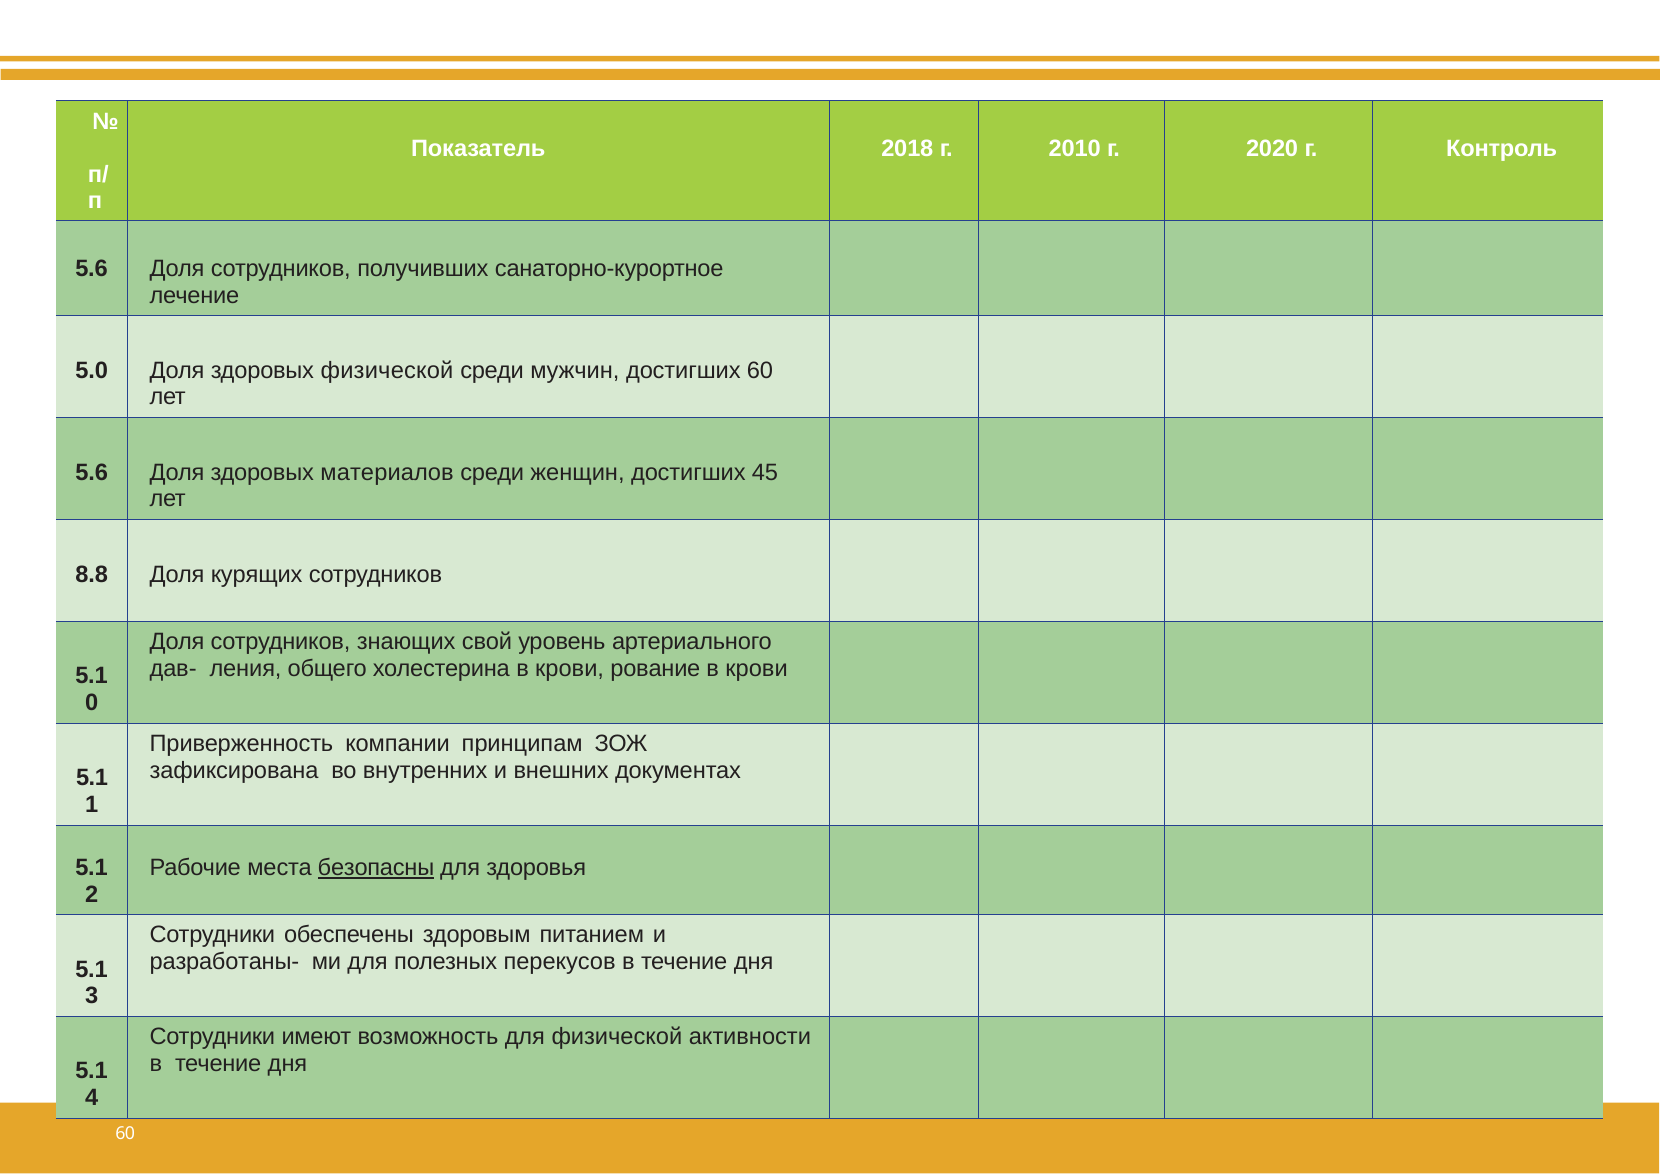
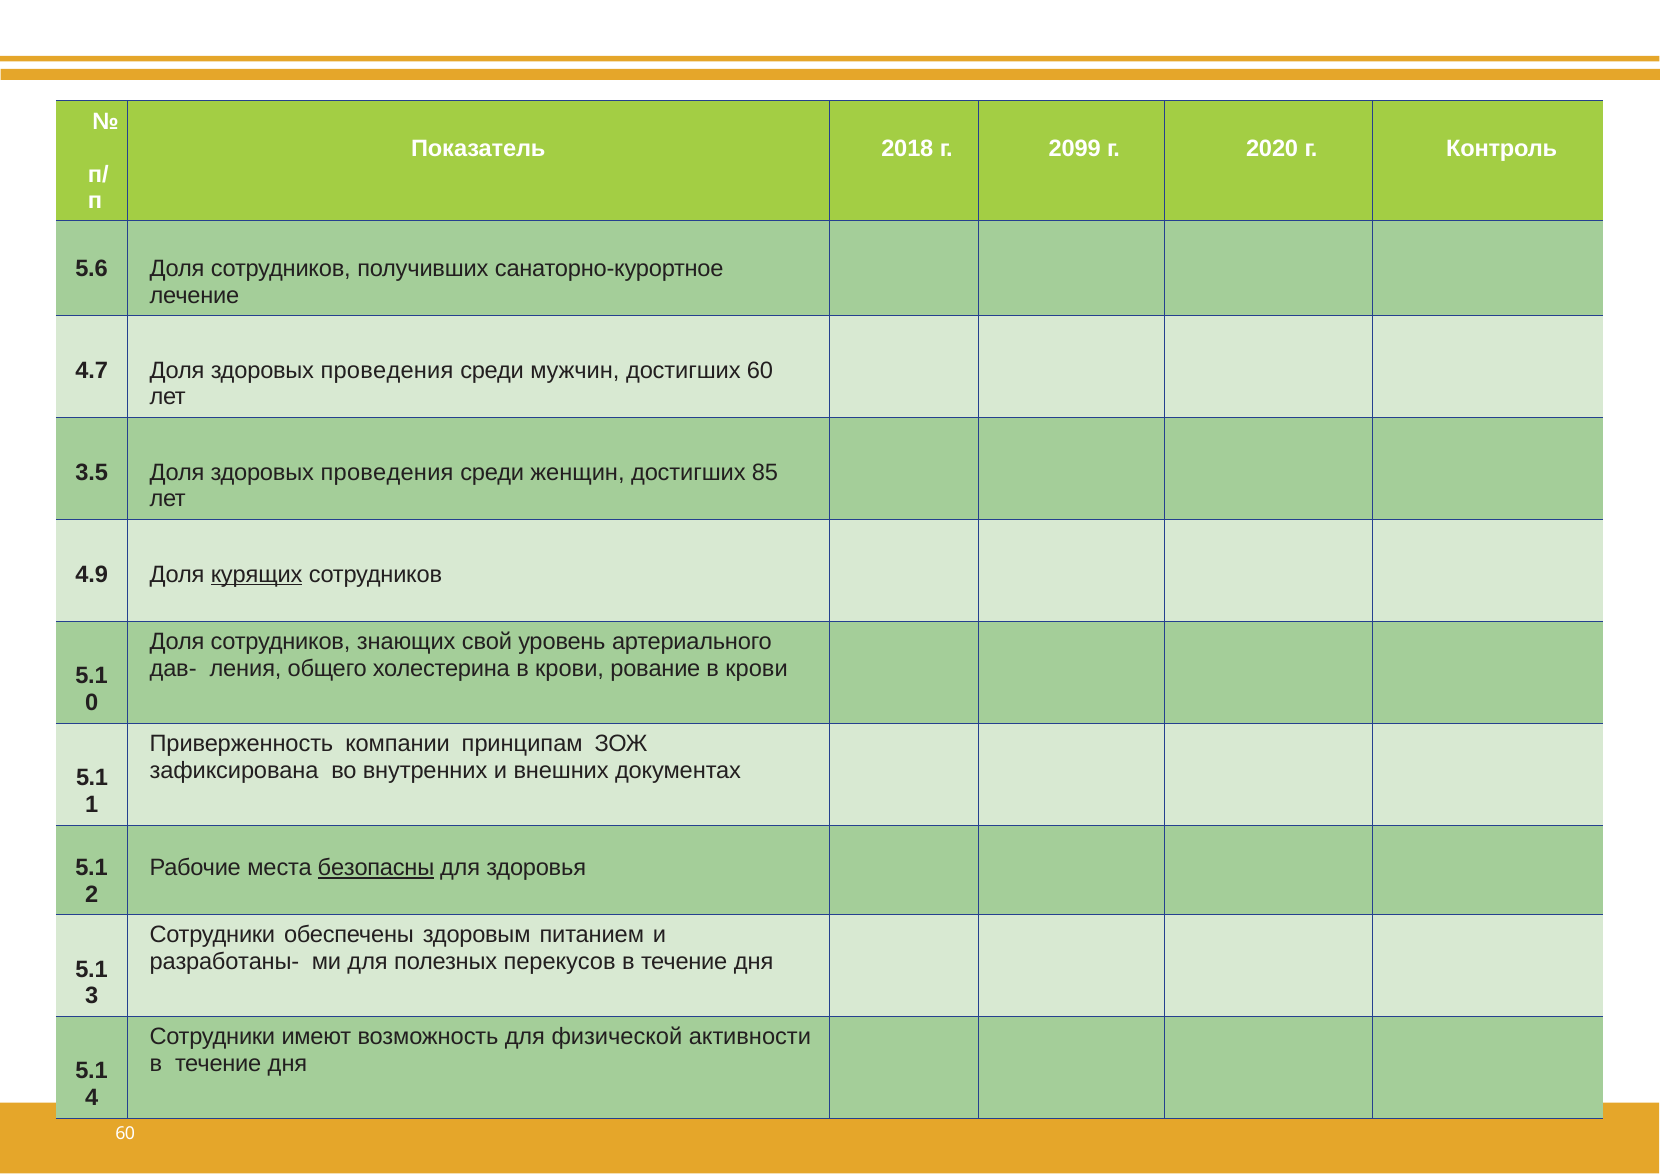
2010: 2010 -> 2099
5.0: 5.0 -> 4.7
физической at (387, 370): физической -> проведения
5.6 at (92, 472): 5.6 -> 3.5
материалов at (387, 472): материалов -> проведения
45: 45 -> 85
8.8: 8.8 -> 4.9
курящих underline: none -> present
